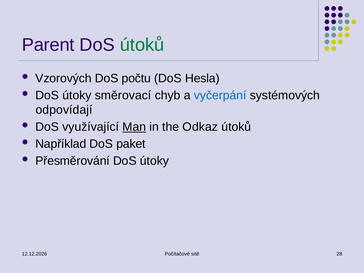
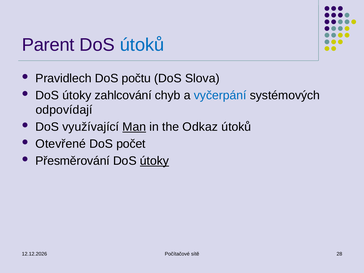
útoků at (142, 45) colour: green -> blue
Vzorových: Vzorových -> Pravidlech
Hesla: Hesla -> Slova
směrovací: směrovací -> zahlcování
Například: Například -> Otevřené
paket: paket -> počet
útoky at (154, 161) underline: none -> present
